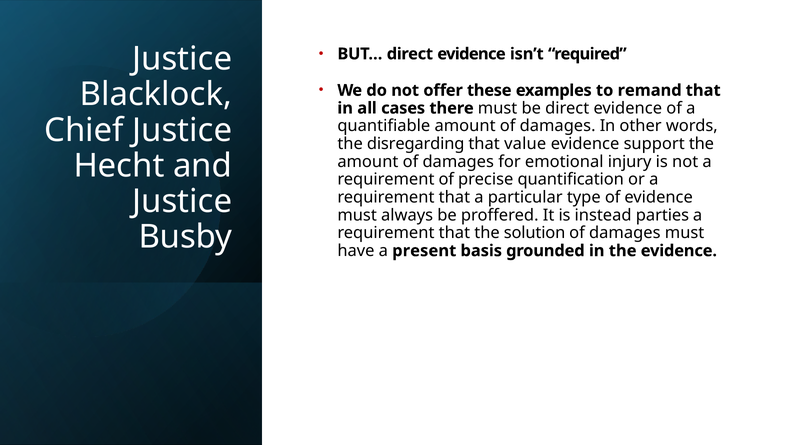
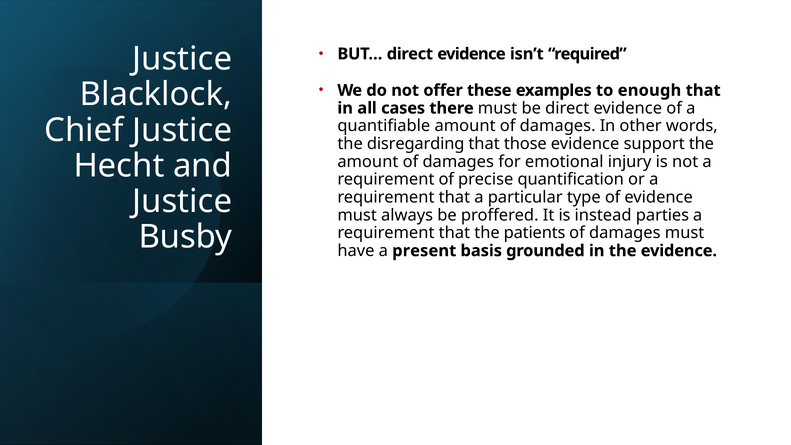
remand: remand -> enough
value: value -> those
solution: solution -> patients
